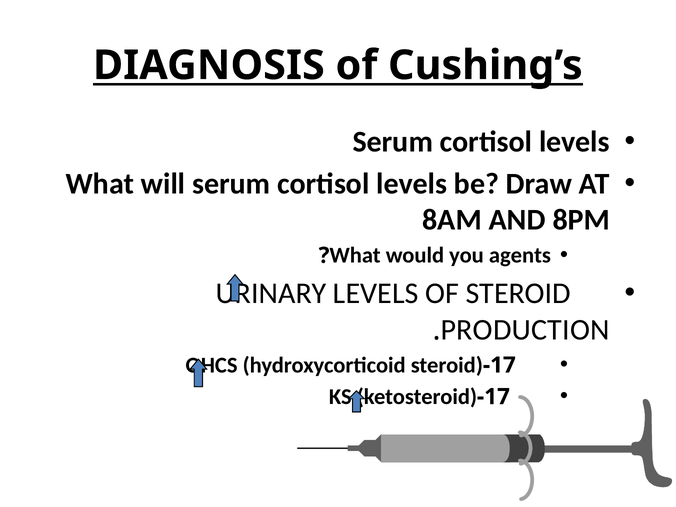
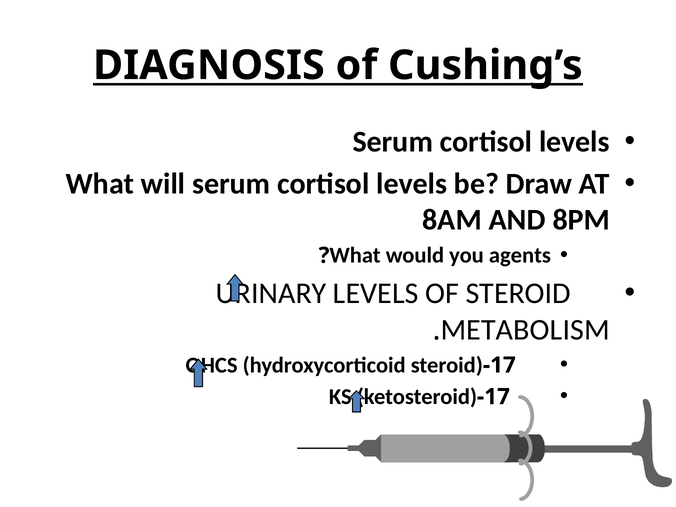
PRODUCTION: PRODUCTION -> METABOLISM
